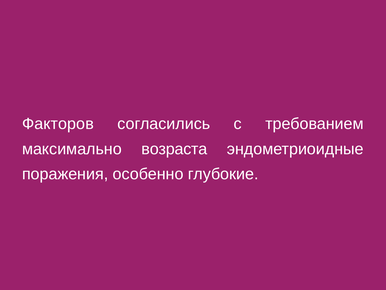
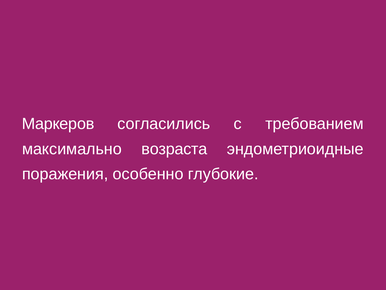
Факторов: Факторов -> Маркеров
